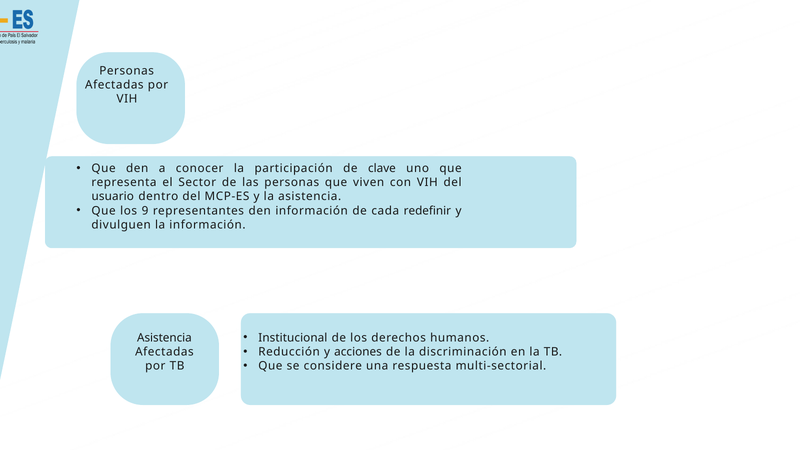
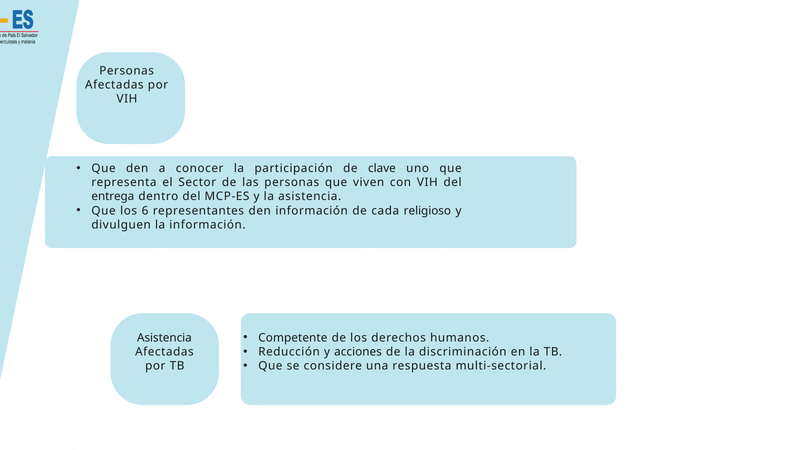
usuario: usuario -> entrega
9: 9 -> 6
redefinir: redefinir -> religioso
Institucional: Institucional -> Competente
